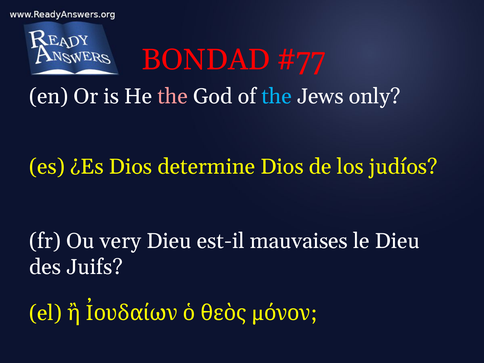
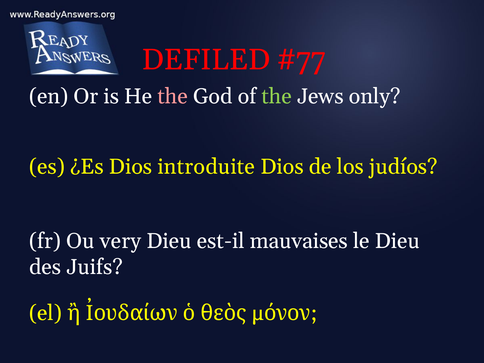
BONDAD: BONDAD -> DEFILED
the at (277, 96) colour: light blue -> light green
determine: determine -> introduite
